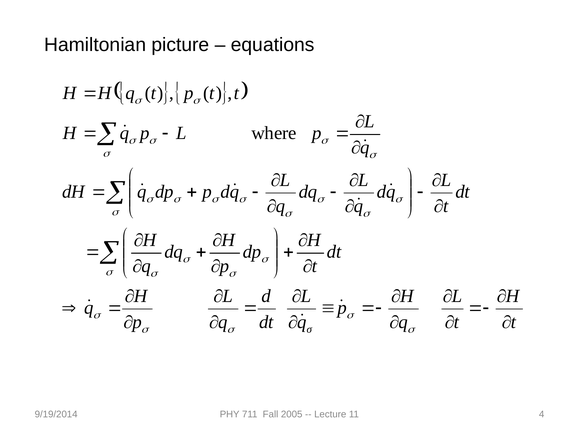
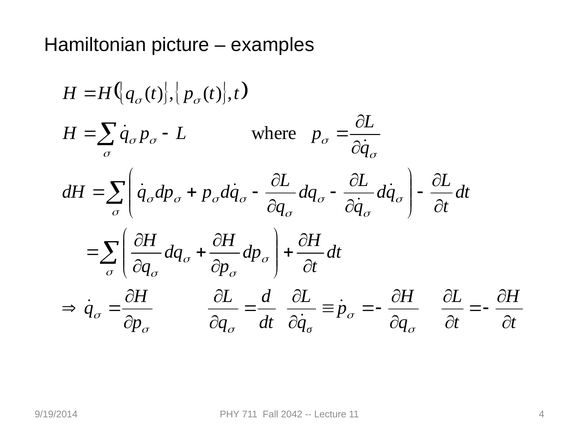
equations: equations -> examples
2005: 2005 -> 2042
